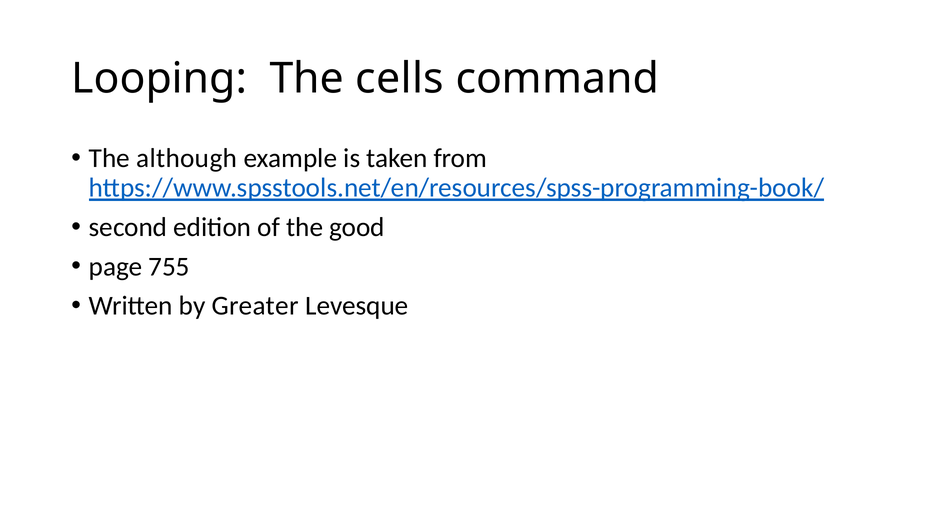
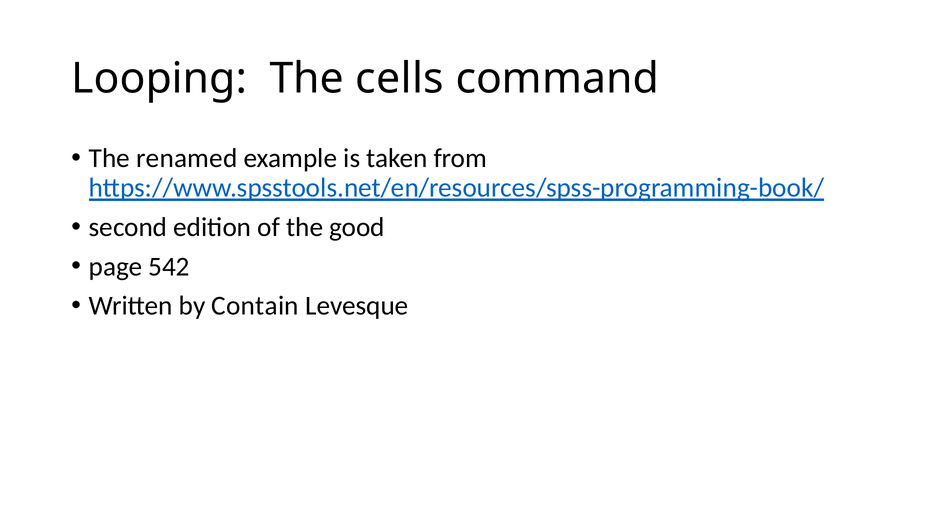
although: although -> renamed
755: 755 -> 542
Greater: Greater -> Contain
